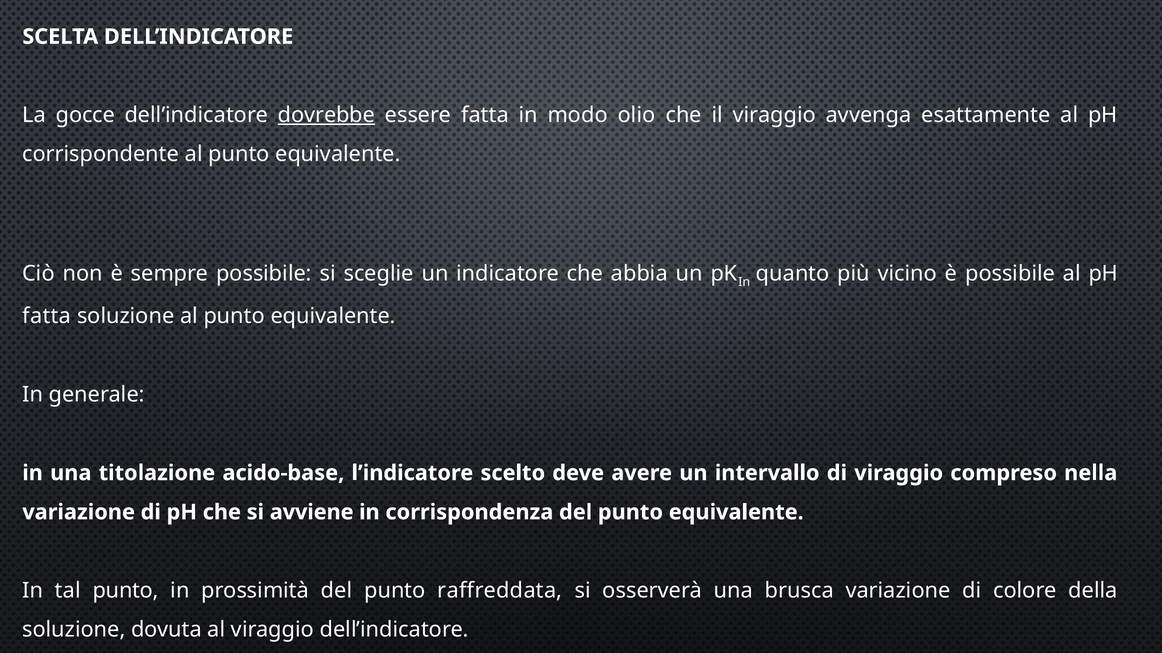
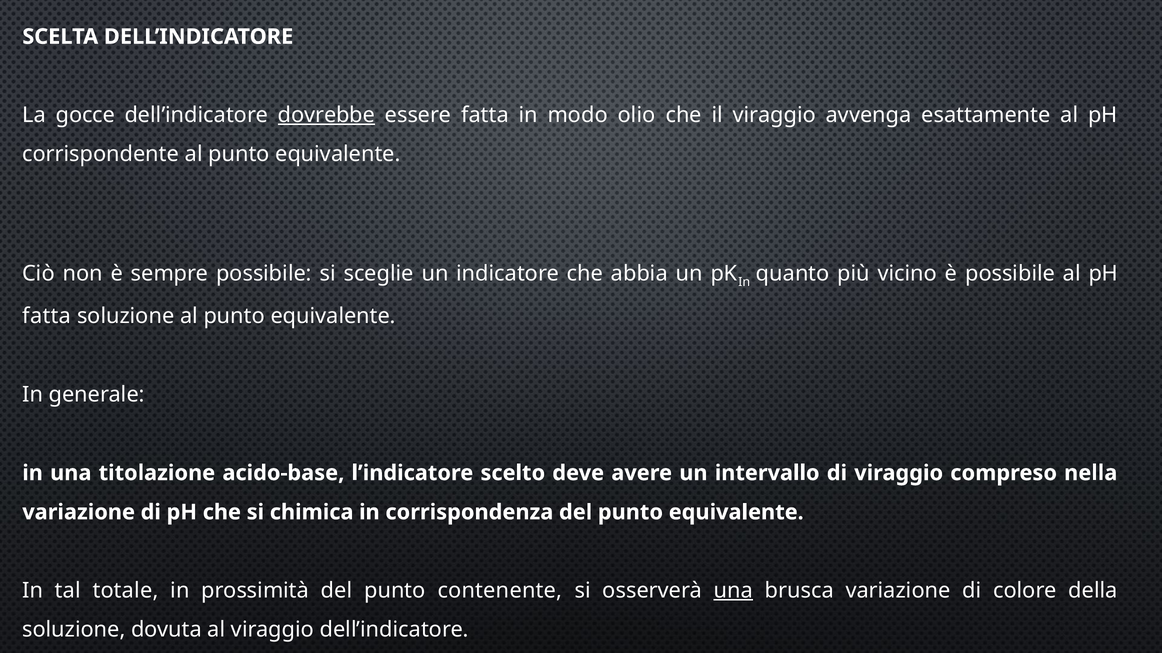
avviene: avviene -> chimica
tal punto: punto -> totale
raffreddata: raffreddata -> contenente
una at (733, 591) underline: none -> present
